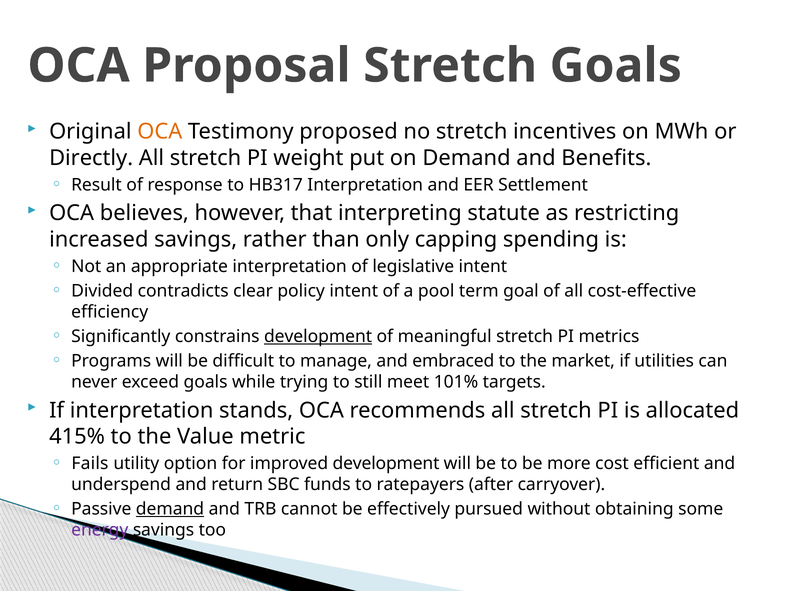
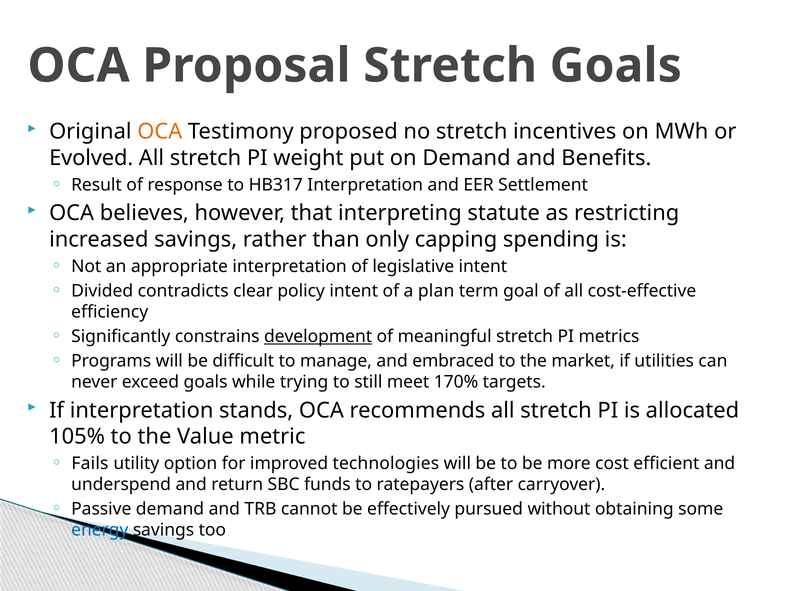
Directly: Directly -> Evolved
pool: pool -> plan
101%: 101% -> 170%
415%: 415% -> 105%
improved development: development -> technologies
demand at (170, 509) underline: present -> none
energy colour: purple -> blue
